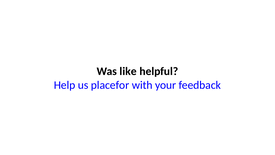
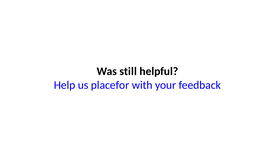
like: like -> still
